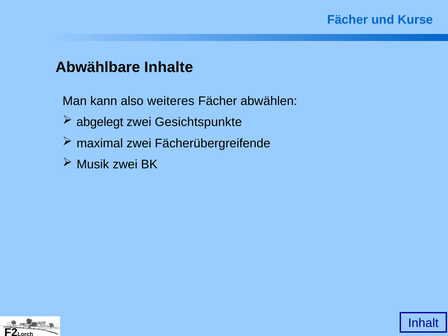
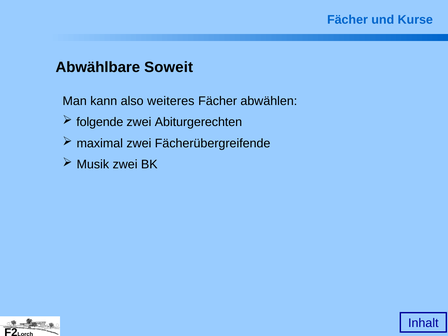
Inhalte: Inhalte -> Soweit
abgelegt: abgelegt -> folgende
Gesichtspunkte: Gesichtspunkte -> Abiturgerechten
